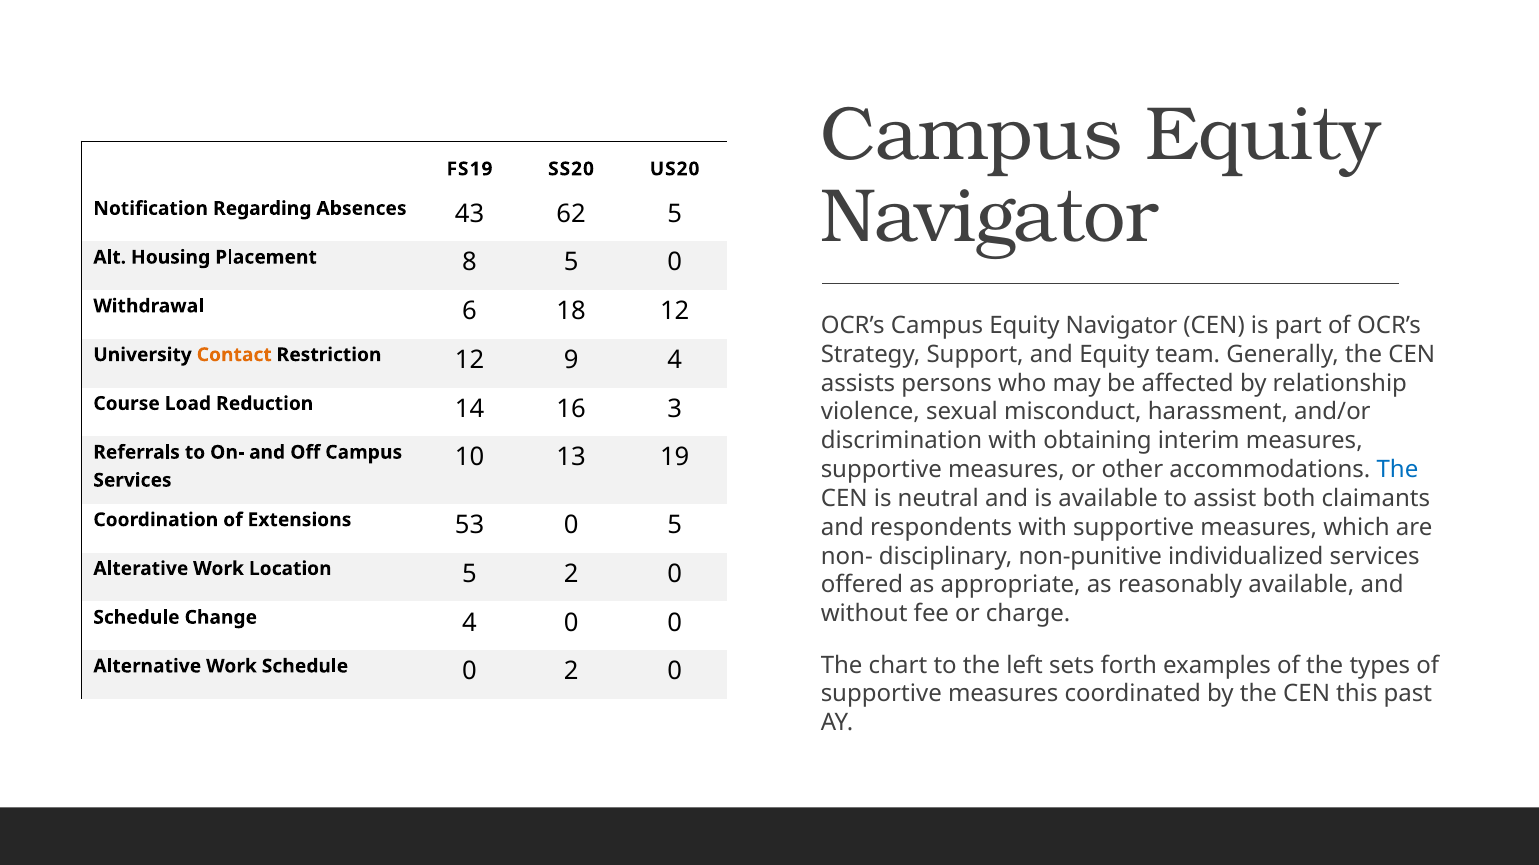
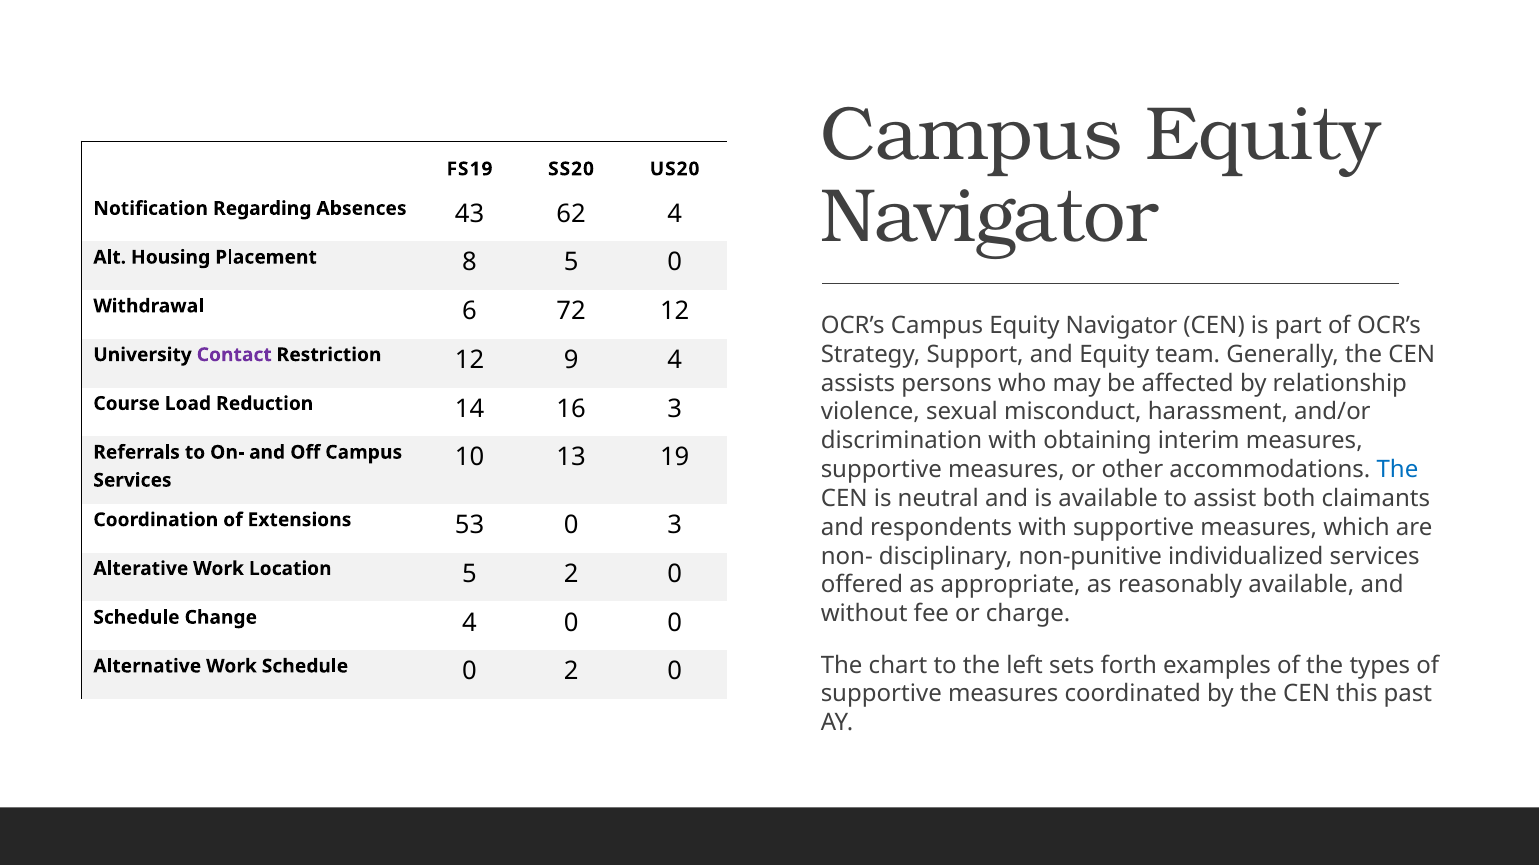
62 5: 5 -> 4
18: 18 -> 72
Contact colour: orange -> purple
0 5: 5 -> 3
